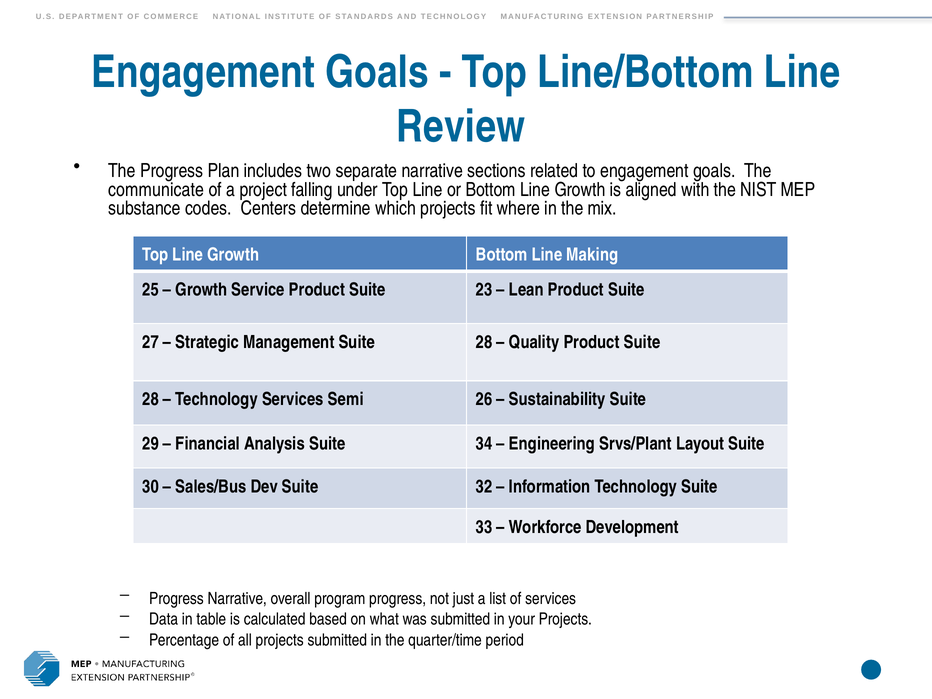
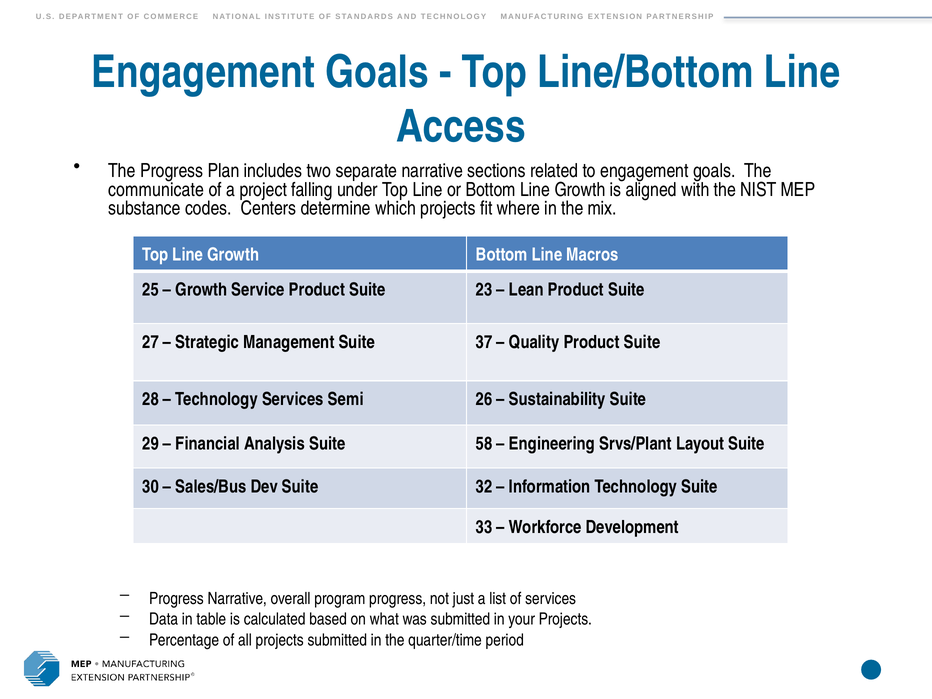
Review: Review -> Access
Making: Making -> Macros
Management Suite 28: 28 -> 37
34: 34 -> 58
